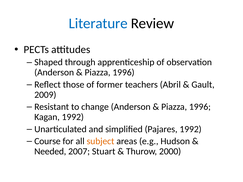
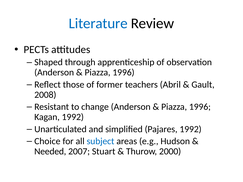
2009: 2009 -> 2008
Course: Course -> Choice
subject colour: orange -> blue
